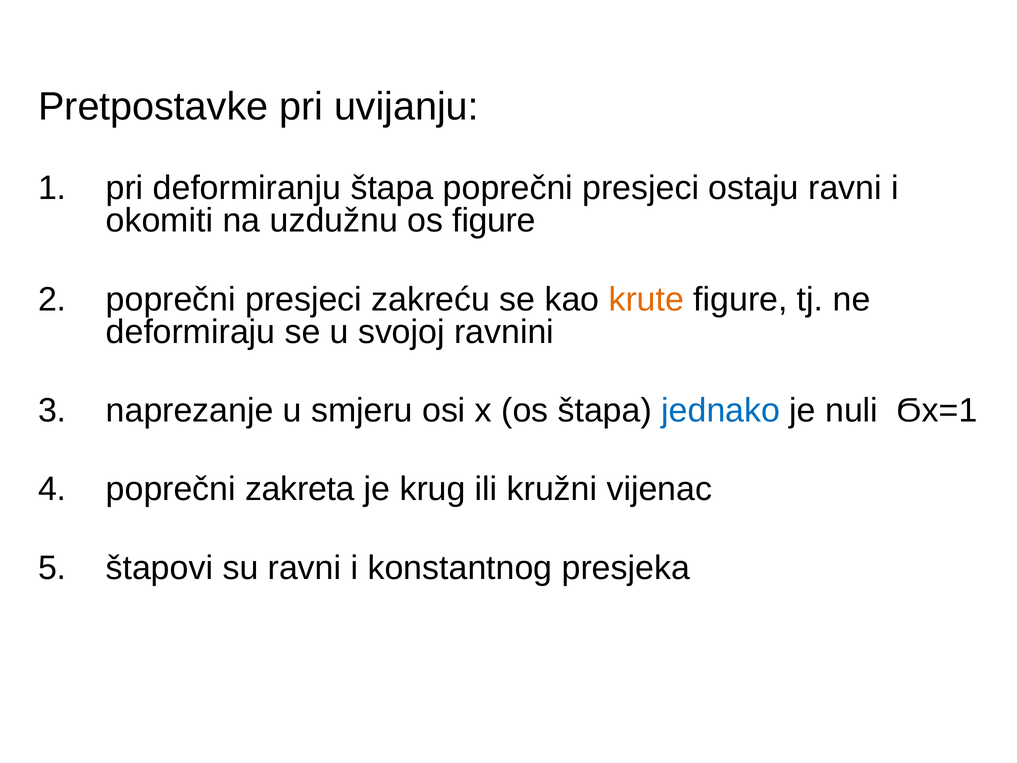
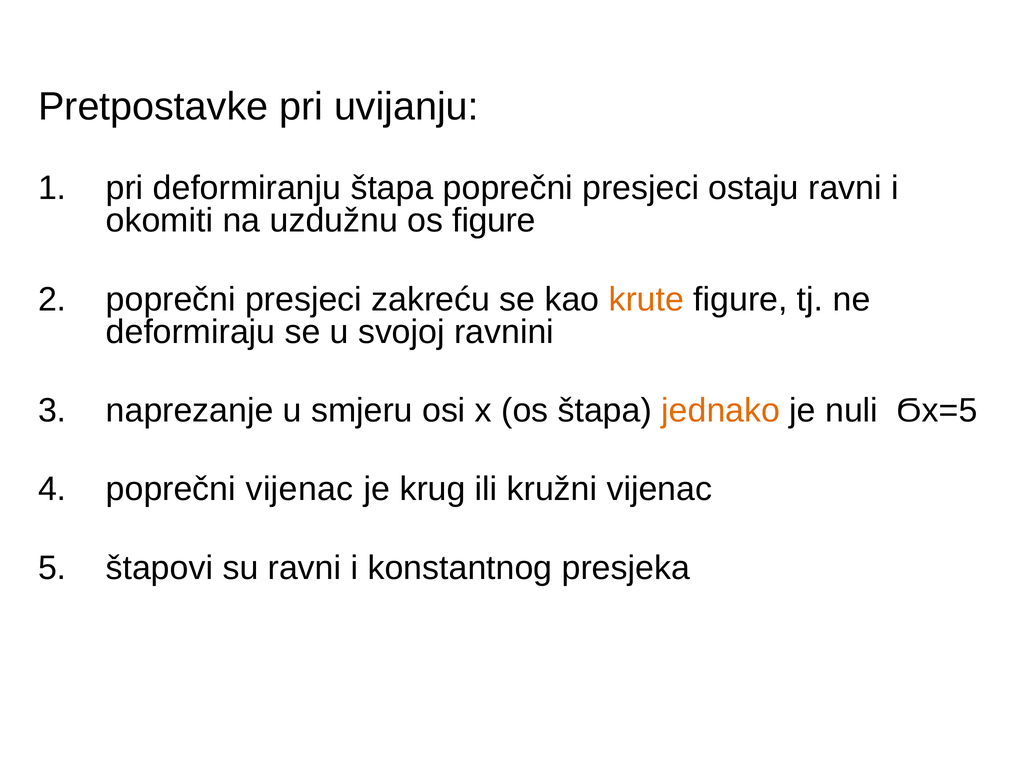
jednako colour: blue -> orange
Ϭx=1: Ϭx=1 -> Ϭx=5
poprečni zakreta: zakreta -> vijenac
